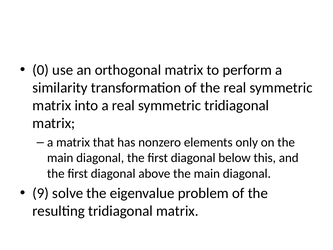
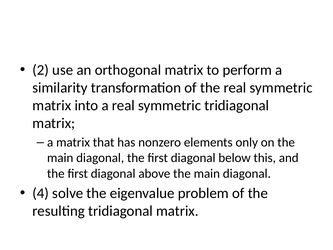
0: 0 -> 2
9: 9 -> 4
